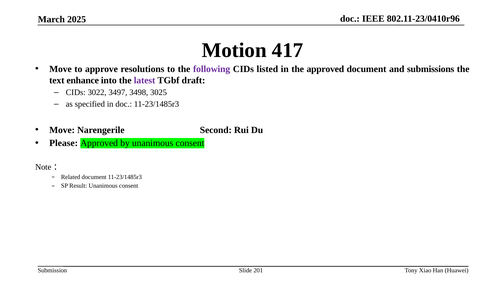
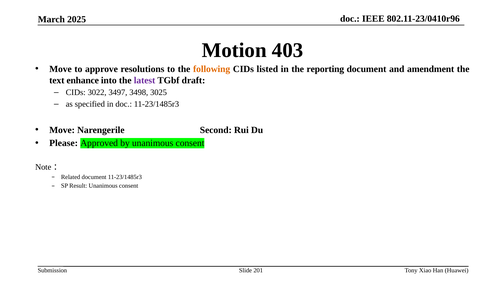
417: 417 -> 403
following colour: purple -> orange
the approved: approved -> reporting
submissions: submissions -> amendment
